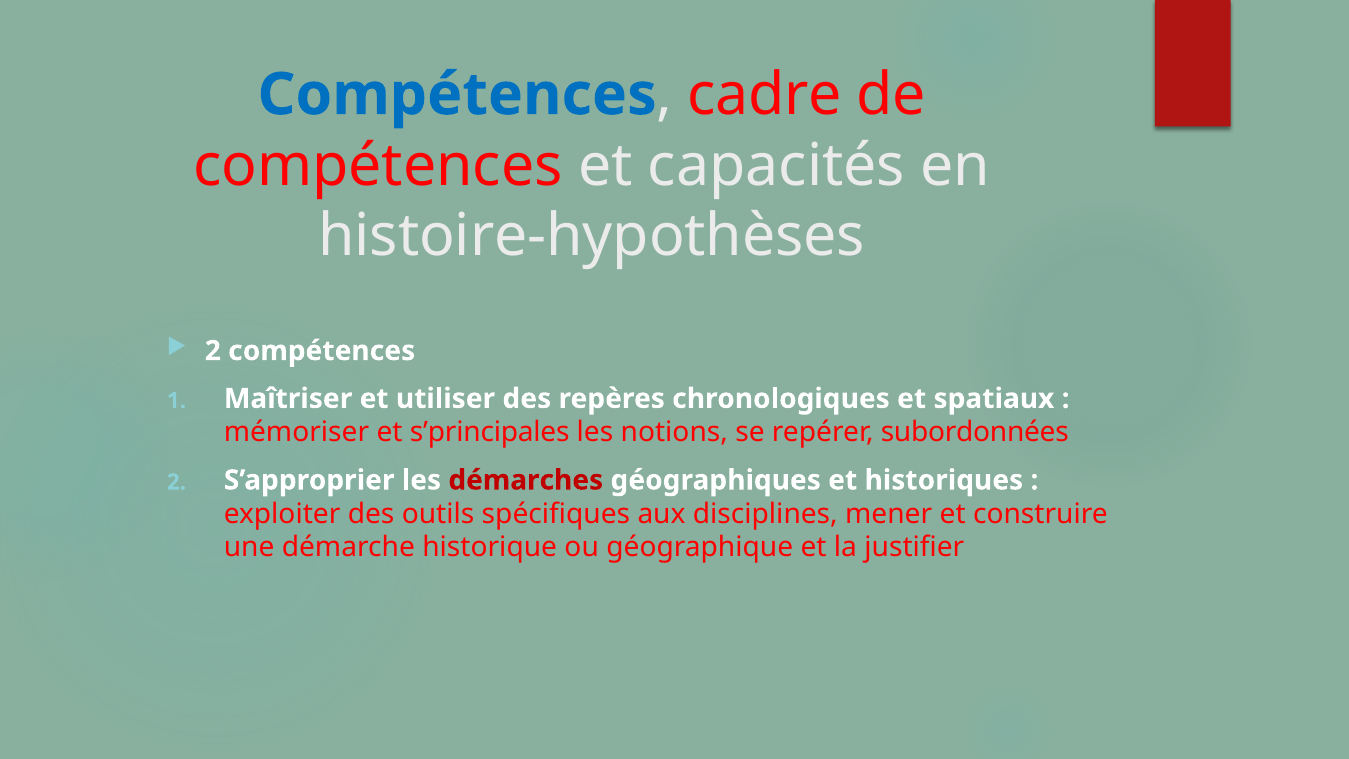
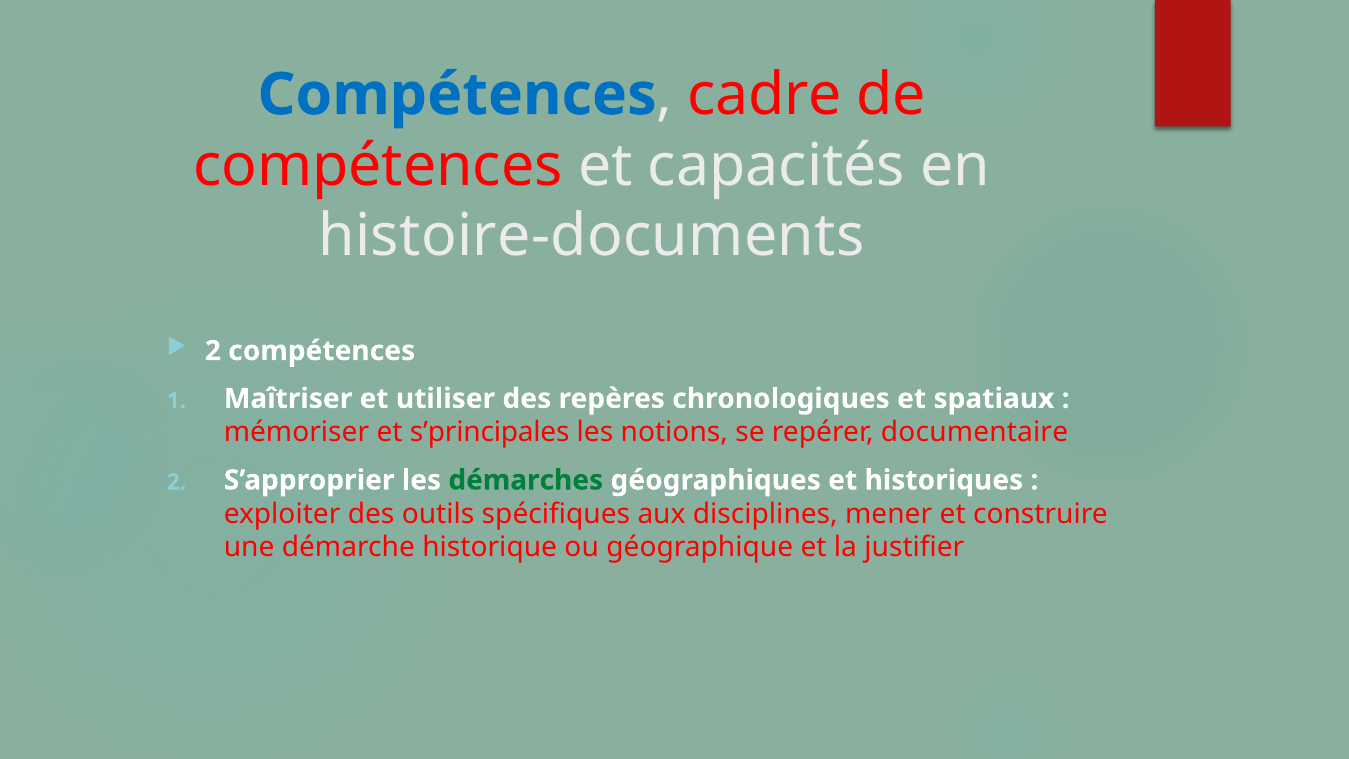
histoire-hypothèses: histoire-hypothèses -> histoire-documents
subordonnées: subordonnées -> documentaire
démarches colour: red -> green
